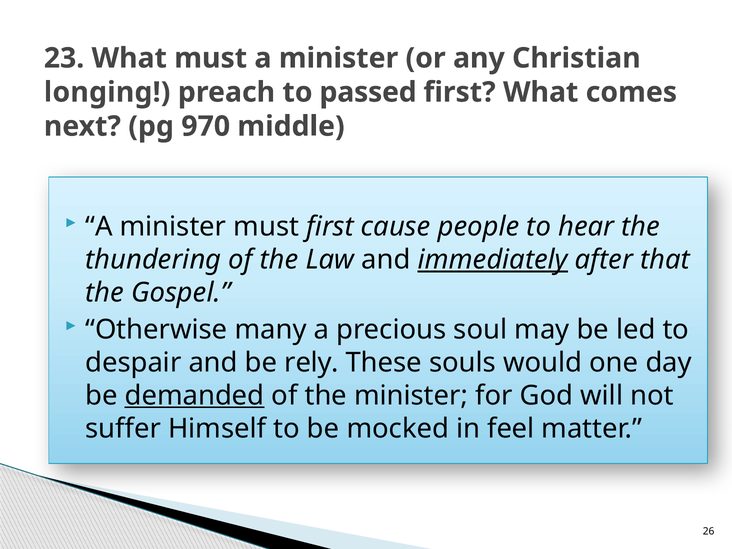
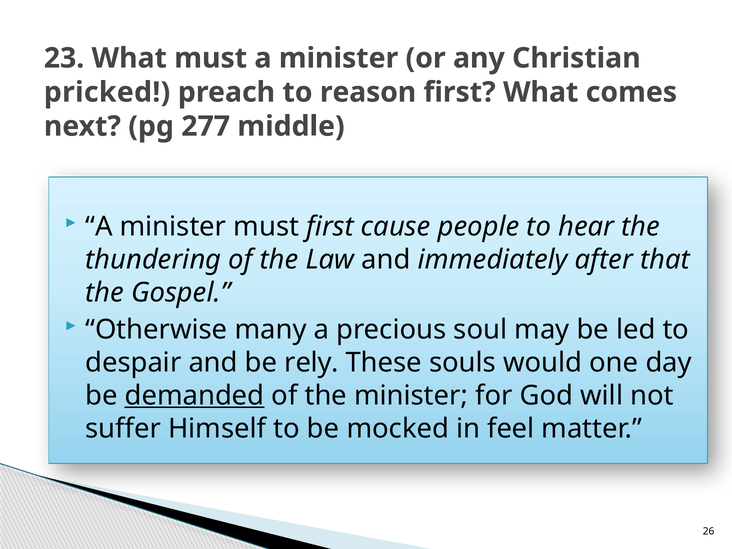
longing: longing -> pricked
passed: passed -> reason
970: 970 -> 277
immediately underline: present -> none
